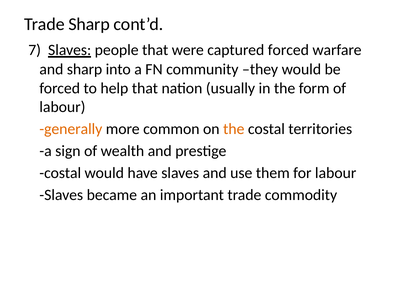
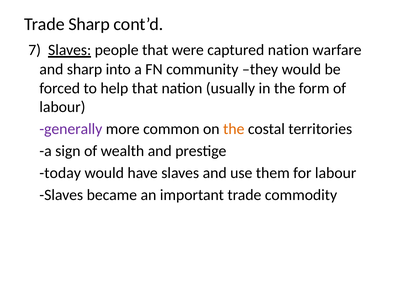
captured forced: forced -> nation
generally colour: orange -> purple
costal at (60, 173): costal -> today
